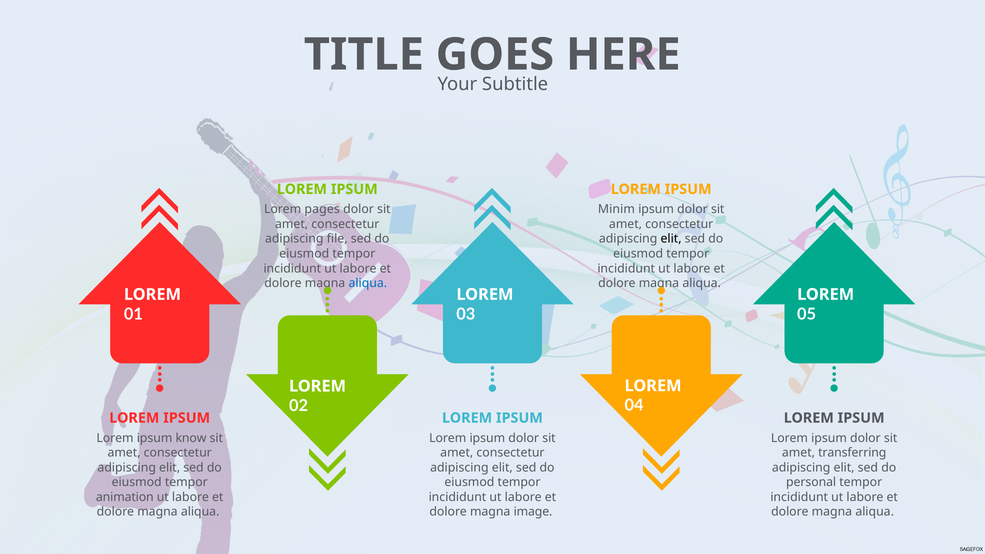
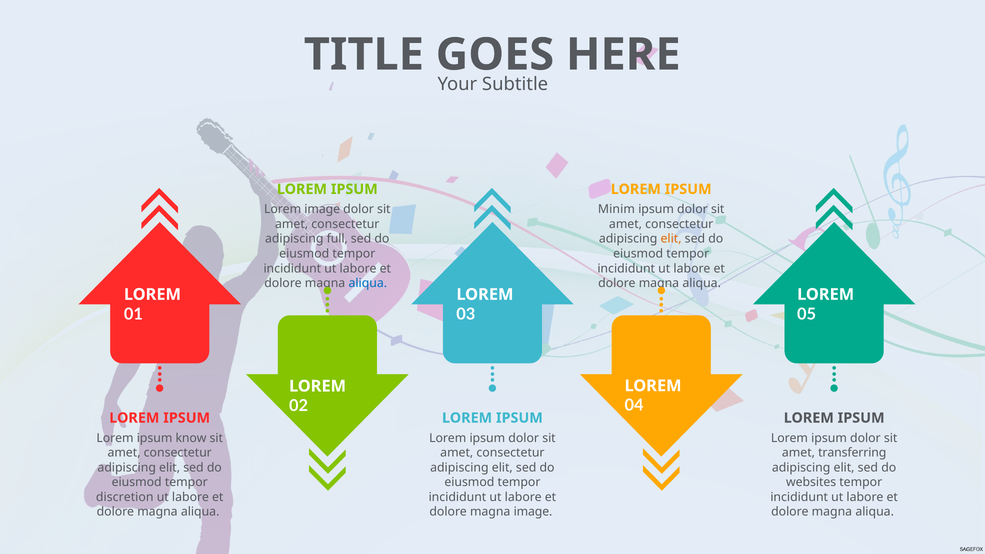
Lorem pages: pages -> image
file: file -> full
elit at (671, 239) colour: black -> orange
personal: personal -> websites
animation: animation -> discretion
